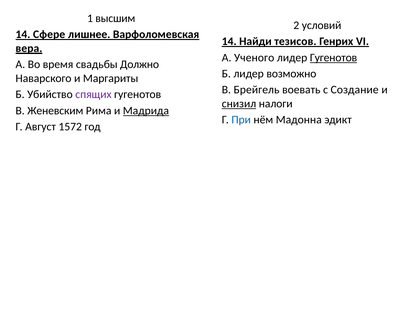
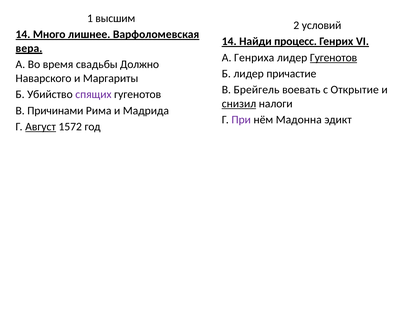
Сфере: Сфере -> Много
тезисов: тезисов -> процесс
Ученого: Ученого -> Генриха
возможно: возможно -> причастие
Создание: Создание -> Открытие
Женевским: Женевским -> Причинами
Мадрида underline: present -> none
При colour: blue -> purple
Август underline: none -> present
